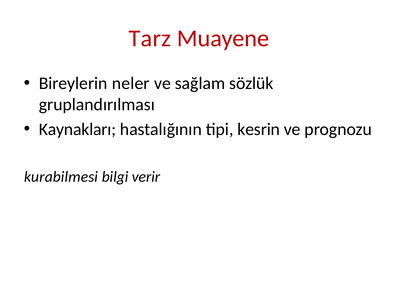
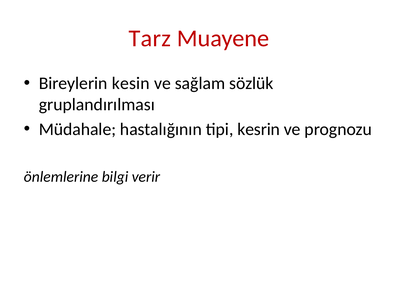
neler: neler -> kesin
Kaynakları: Kaynakları -> Müdahale
kurabilmesi: kurabilmesi -> önlemlerine
